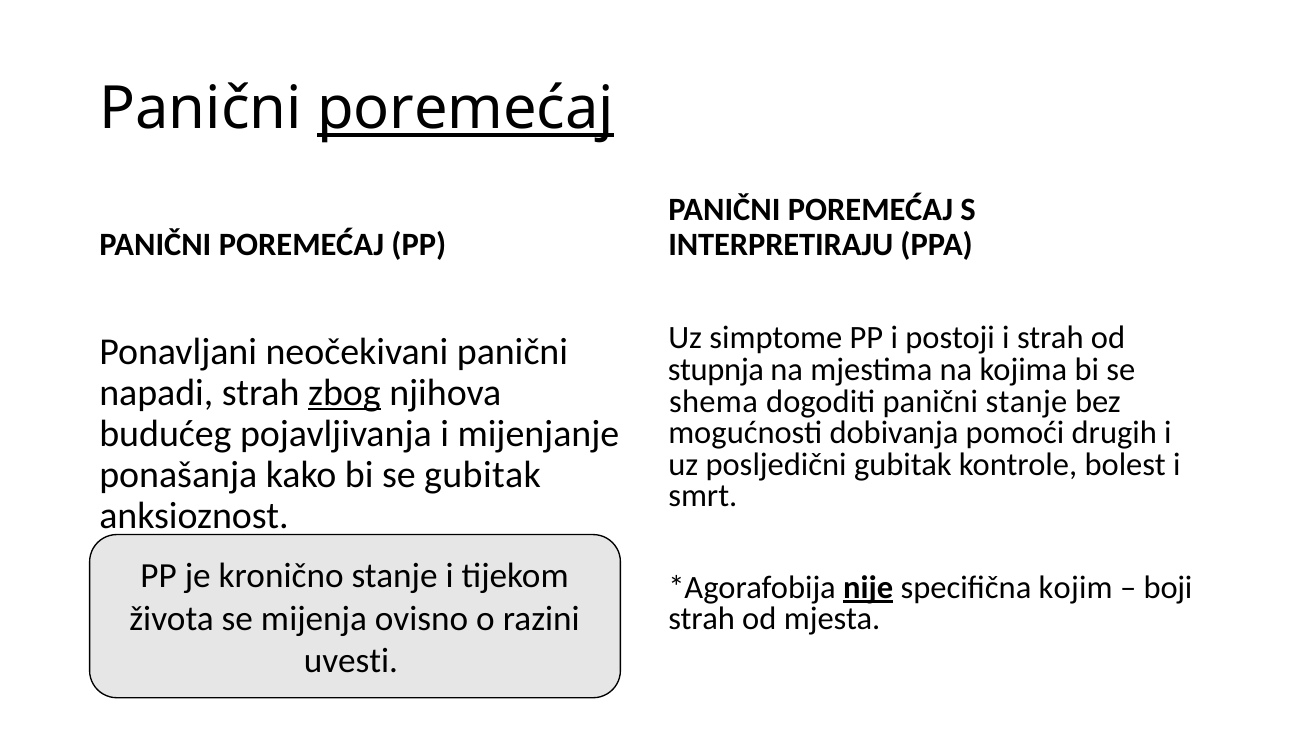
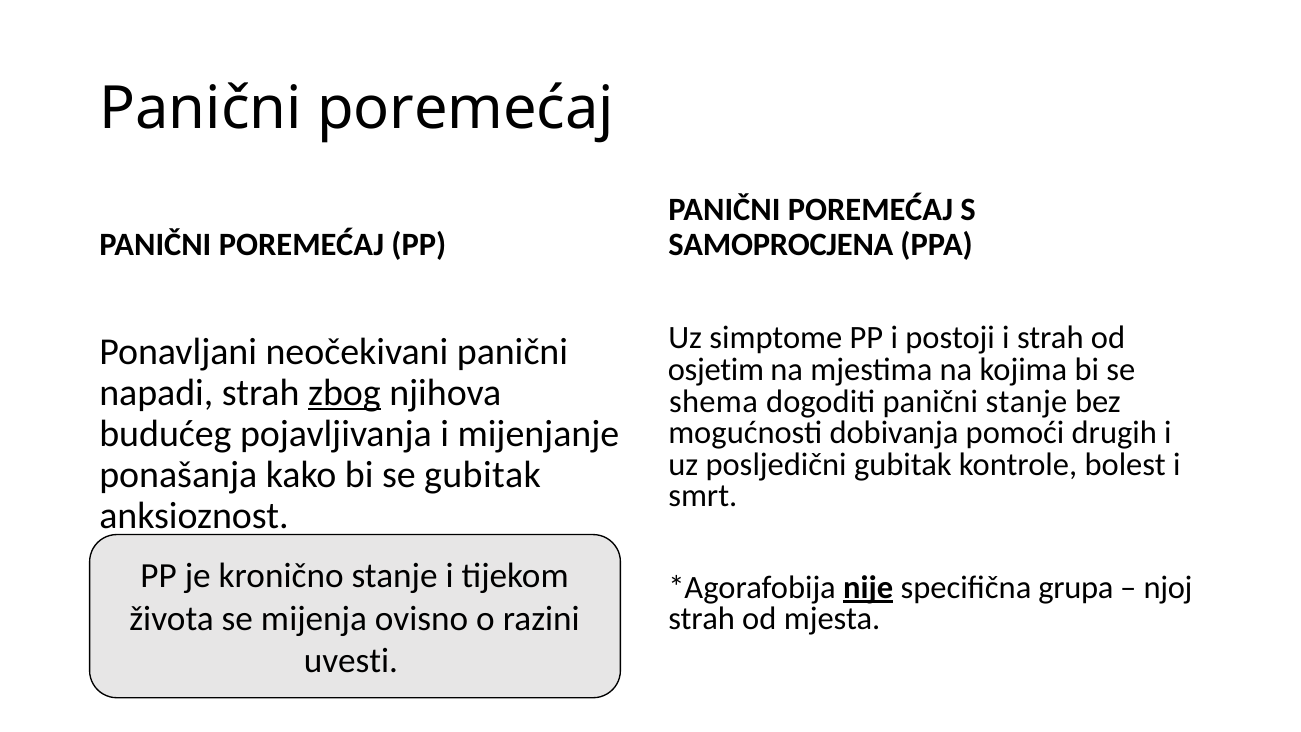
poremećaj at (466, 109) underline: present -> none
INTERPRETIRAJU: INTERPRETIRAJU -> SAMOPROCJENA
stupnja: stupnja -> osjetim
kojim: kojim -> grupa
boji: boji -> njoj
